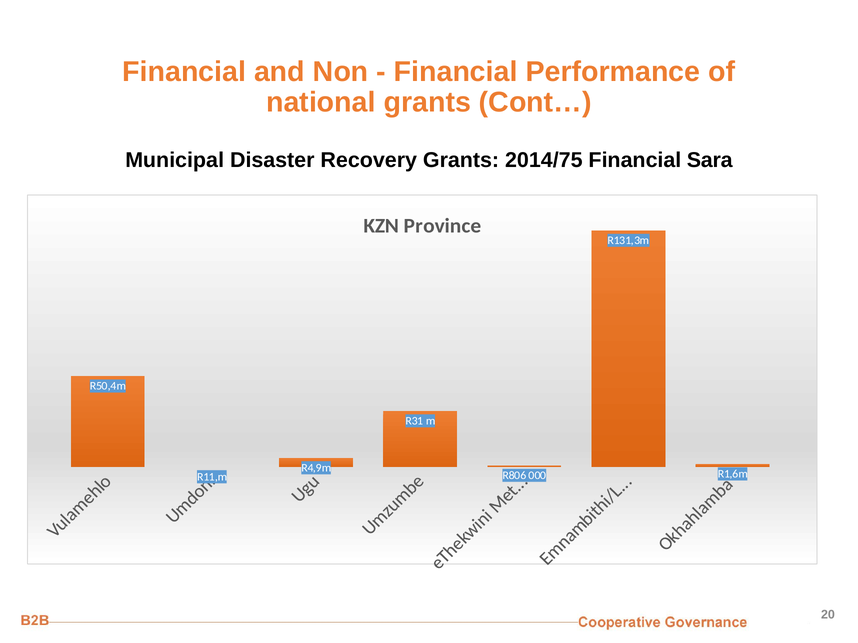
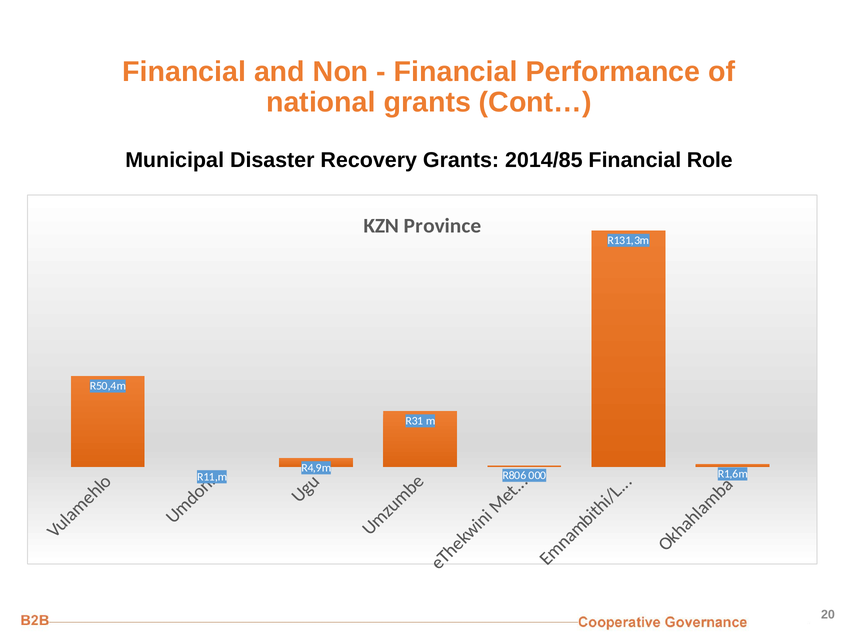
2014/75: 2014/75 -> 2014/85
Sara: Sara -> Role
